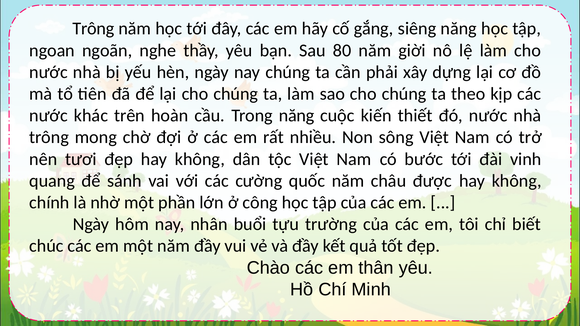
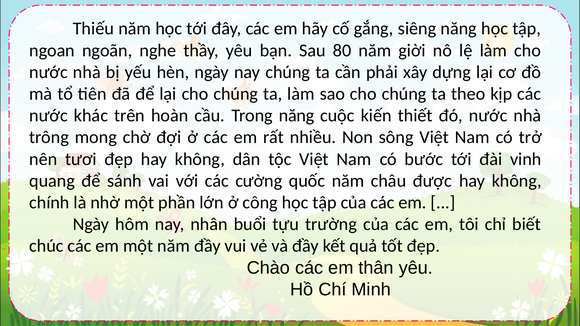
Trông at (93, 29): Trông -> Thiếu
